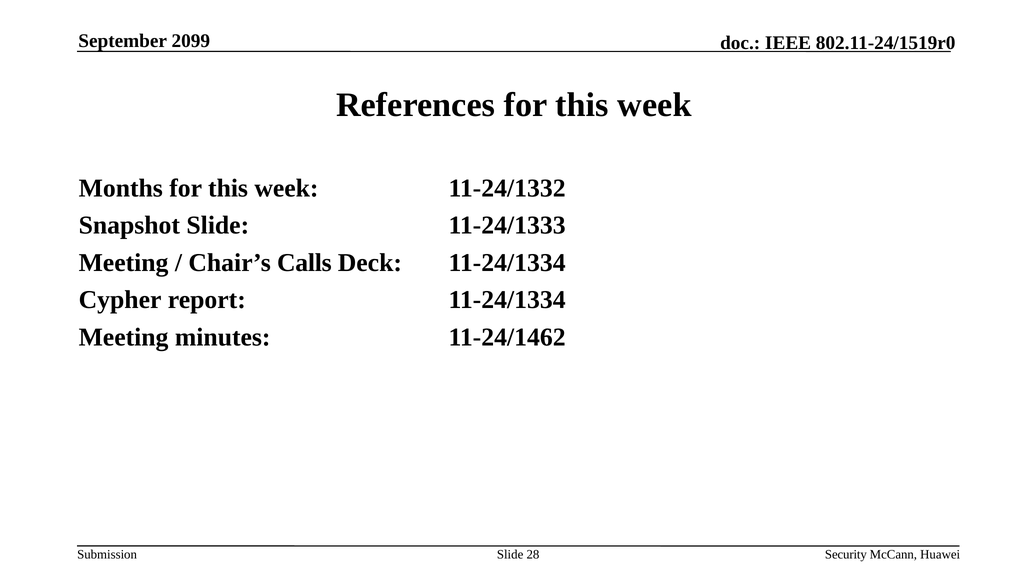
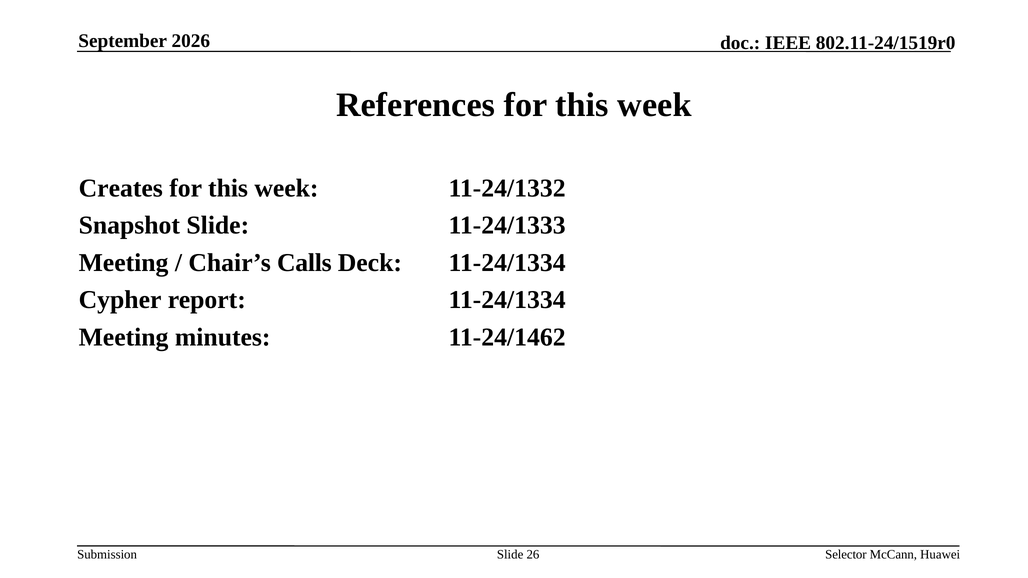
2099: 2099 -> 2026
Months: Months -> Creates
28: 28 -> 26
Security: Security -> Selector
